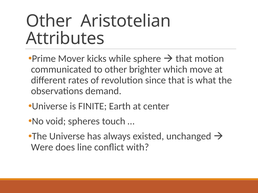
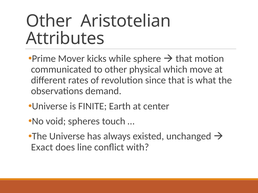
brighter: brighter -> physical
Were: Were -> Exact
